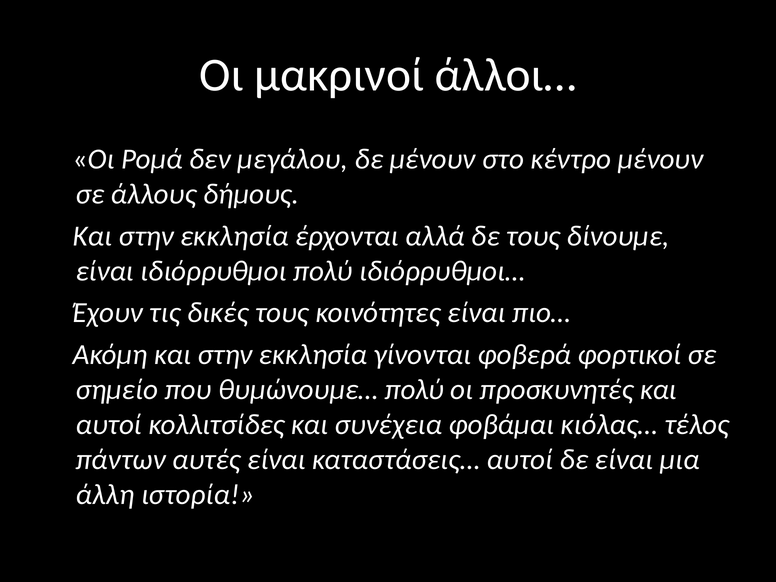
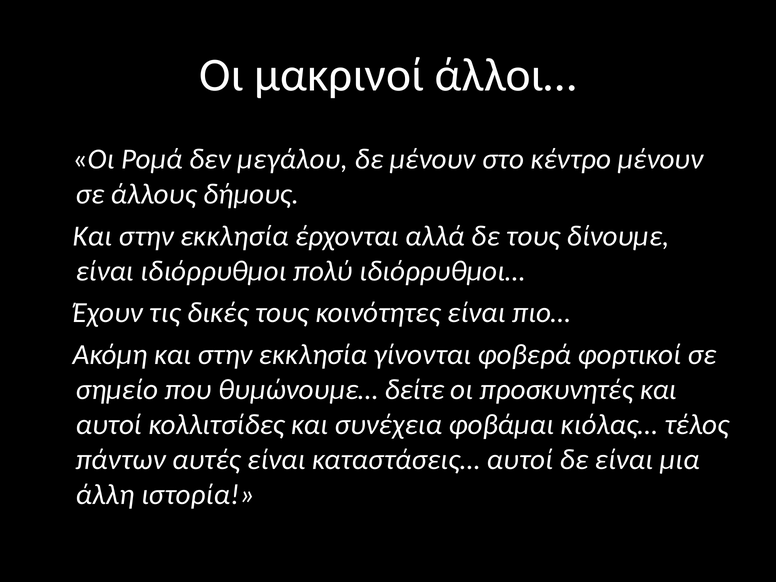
θυμώνουμε… πολύ: πολύ -> δείτε
